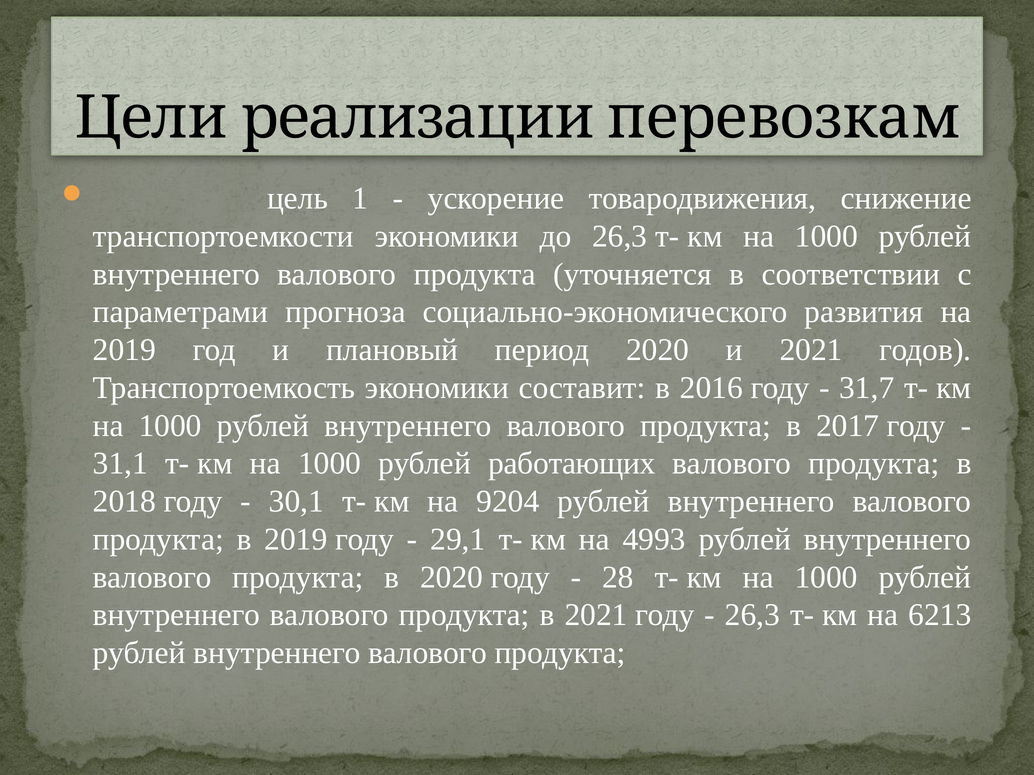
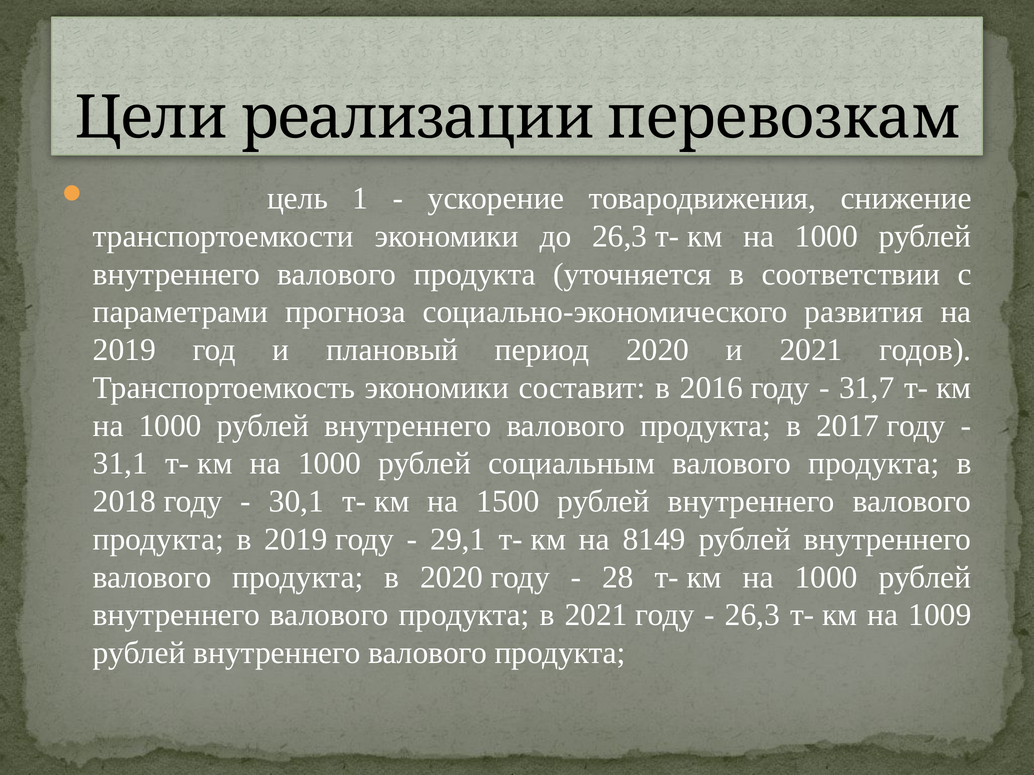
работающих: работающих -> социальным
9204: 9204 -> 1500
4993: 4993 -> 8149
6213: 6213 -> 1009
